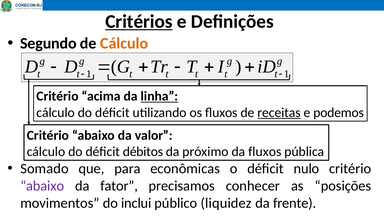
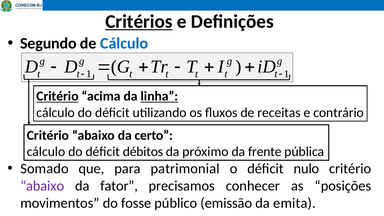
Cálculo at (124, 43) colour: orange -> blue
Critério at (58, 96) underline: none -> present
receitas underline: present -> none
podemos: podemos -> contrário
valor: valor -> certo
da fluxos: fluxos -> frente
econômicas: econômicas -> patrimonial
inclui: inclui -> fosse
liquidez: liquidez -> emissão
frente: frente -> emita
